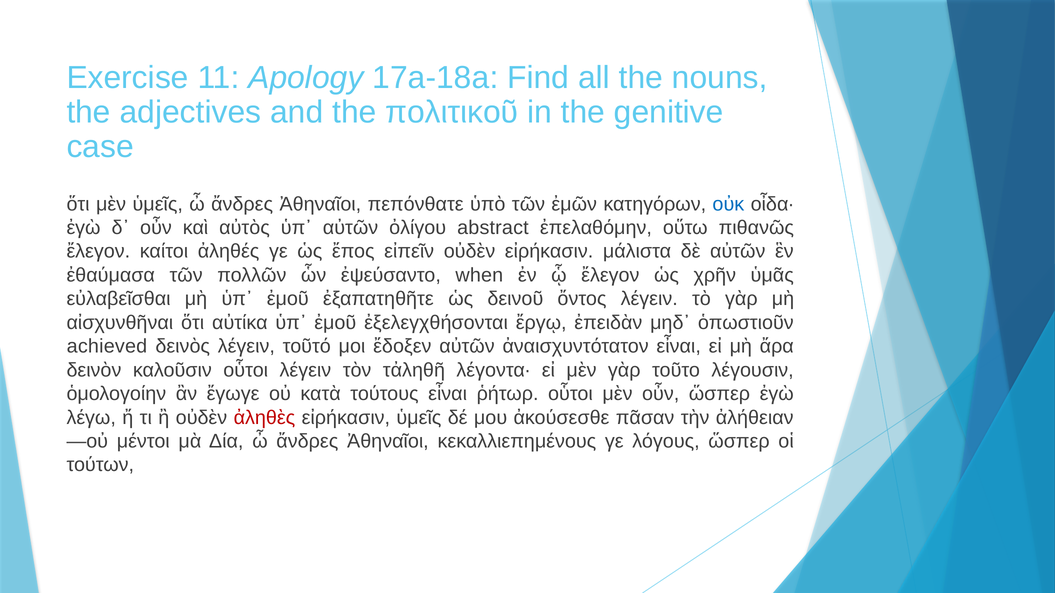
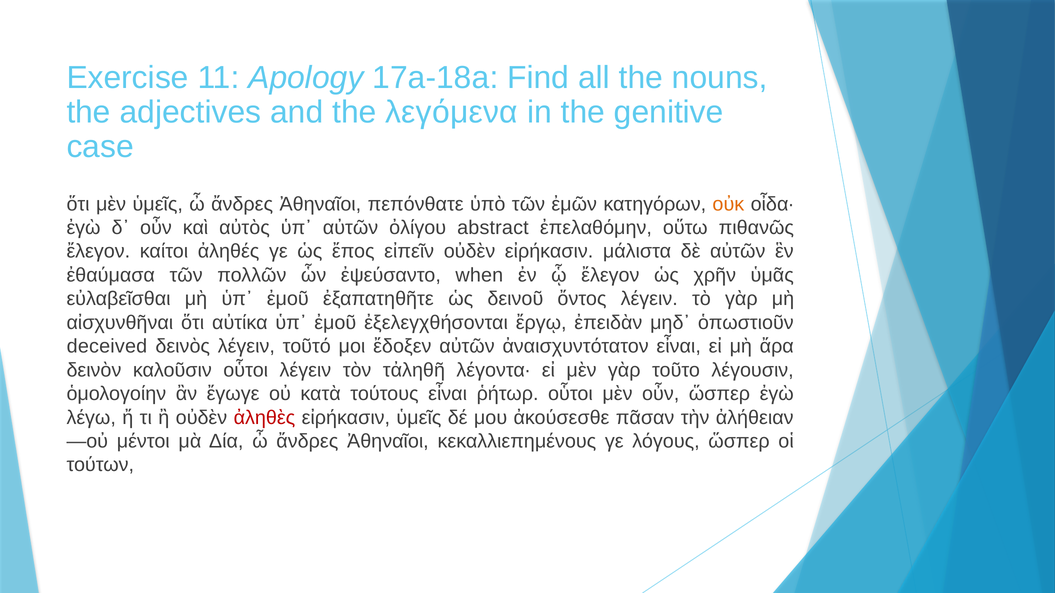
πολιτικοῦ: πολιτικοῦ -> λεγόμενα
οὐκ colour: blue -> orange
achieved: achieved -> deceived
